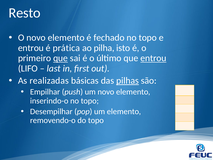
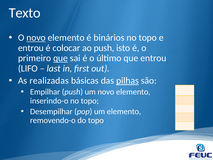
Resto: Resto -> Texto
novo at (36, 38) underline: none -> present
fechado: fechado -> binários
prática: prática -> colocar
ao pilha: pilha -> push
entrou at (153, 58) underline: present -> none
